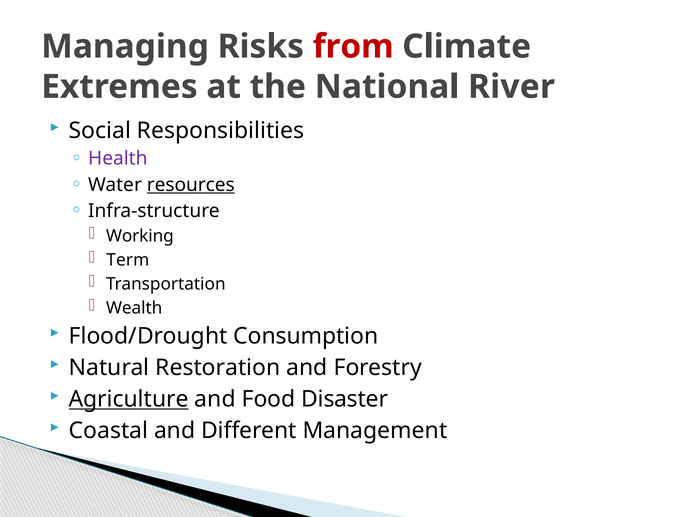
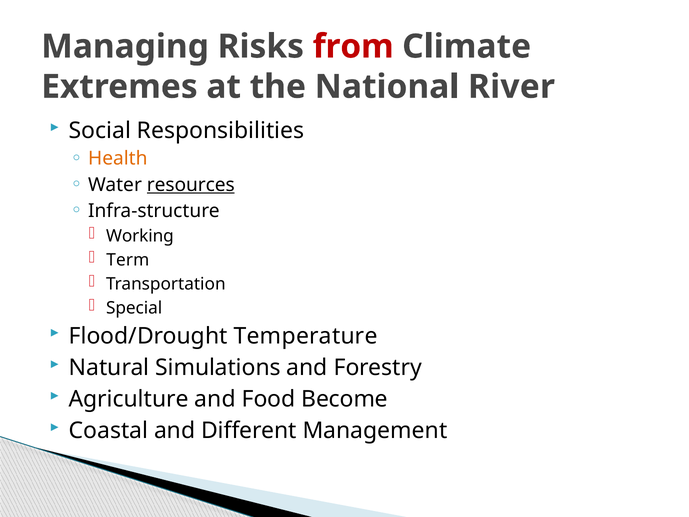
Health colour: purple -> orange
Wealth: Wealth -> Special
Consumption: Consumption -> Temperature
Restoration: Restoration -> Simulations
Agriculture underline: present -> none
Disaster: Disaster -> Become
